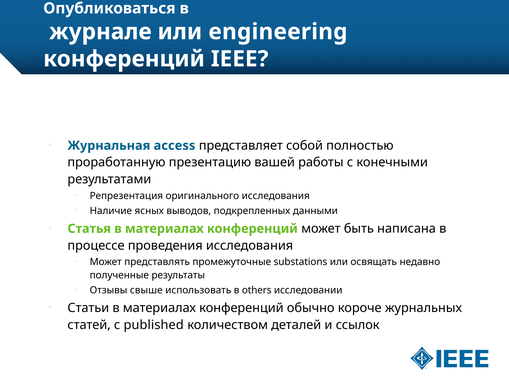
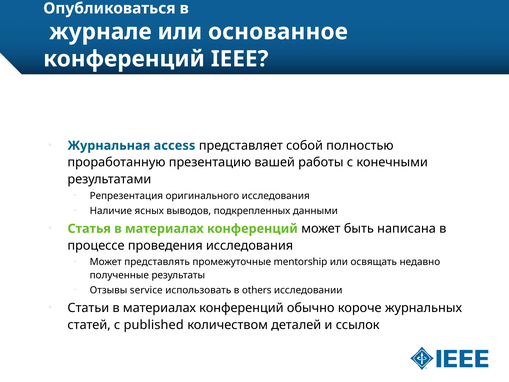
engineering: engineering -> основанное
substations: substations -> mentorship
свыше: свыше -> service
